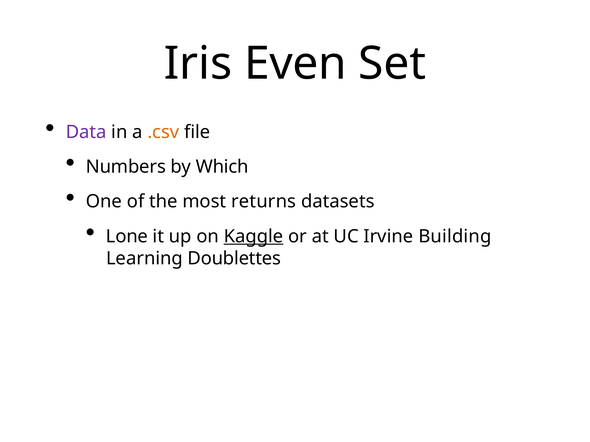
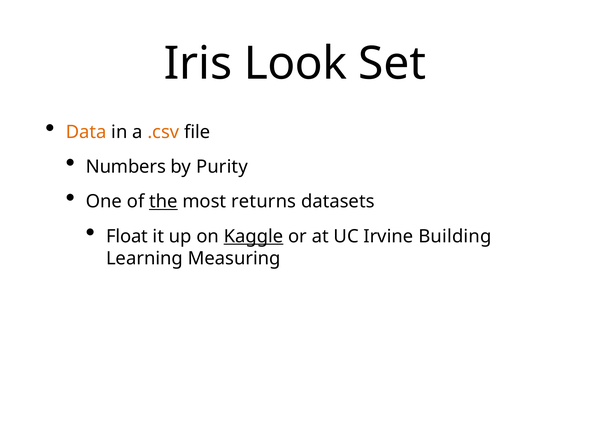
Even: Even -> Look
Data colour: purple -> orange
Which: Which -> Purity
the underline: none -> present
Lone: Lone -> Float
Doublettes: Doublettes -> Measuring
